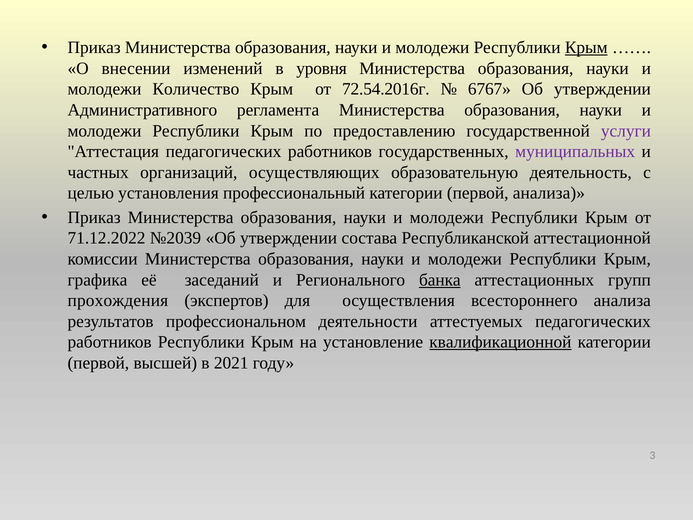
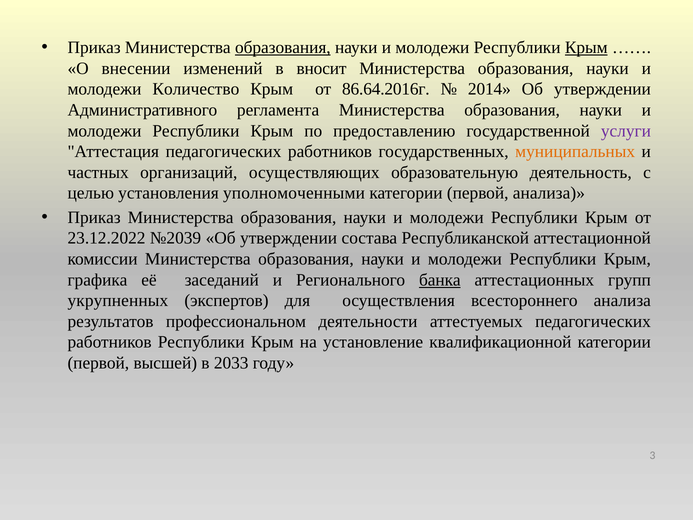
образования at (283, 48) underline: none -> present
уровня: уровня -> вносит
72.54.2016г: 72.54.2016г -> 86.64.2016г
6767: 6767 -> 2014
муниципальных colour: purple -> orange
профессиональный: профессиональный -> уполномоченными
71.12.2022: 71.12.2022 -> 23.12.2022
прохождения: прохождения -> укрупненных
квалификационной underline: present -> none
2021: 2021 -> 2033
